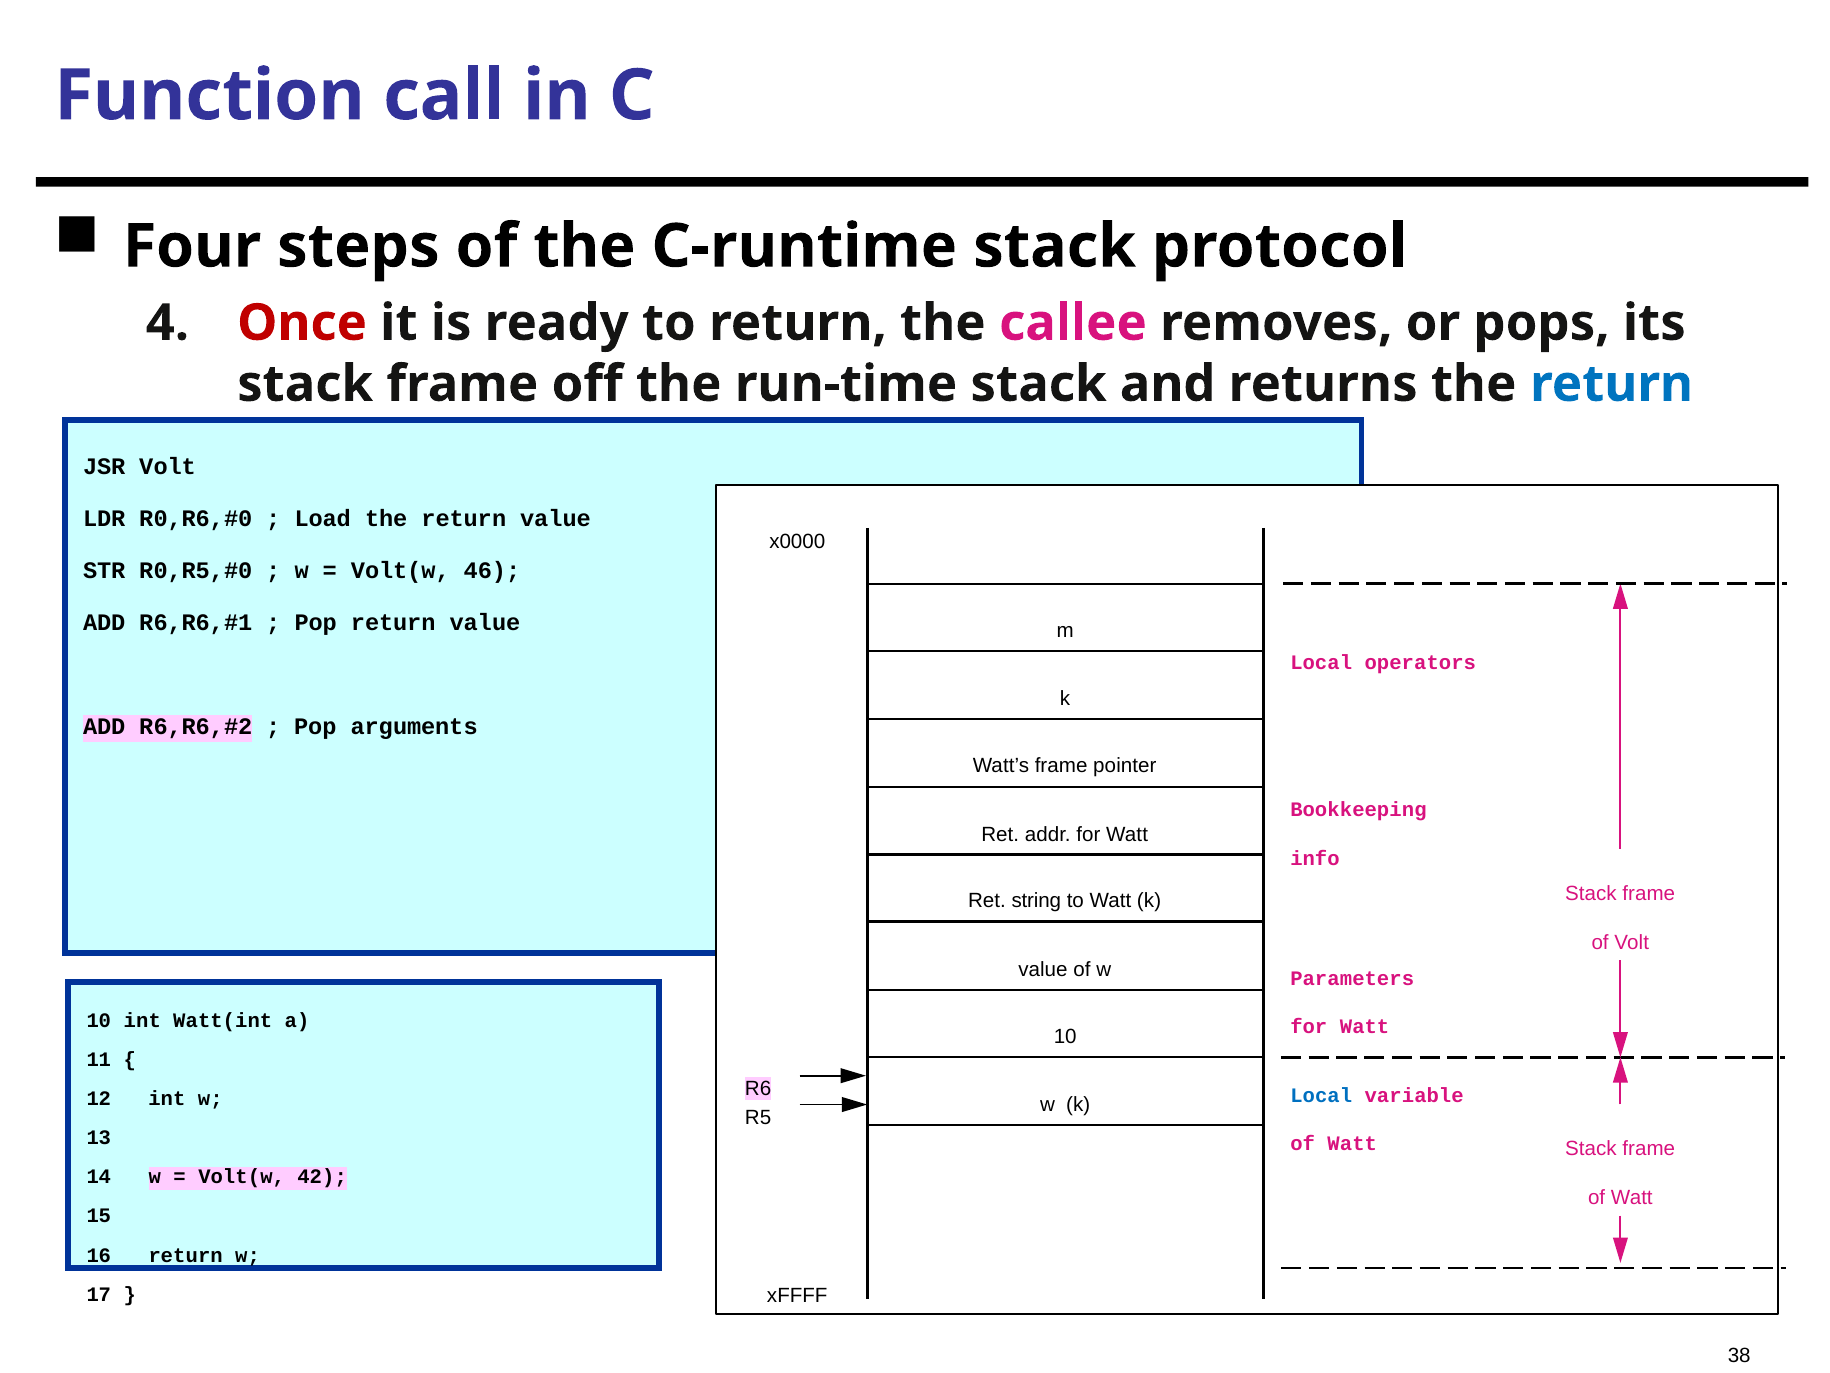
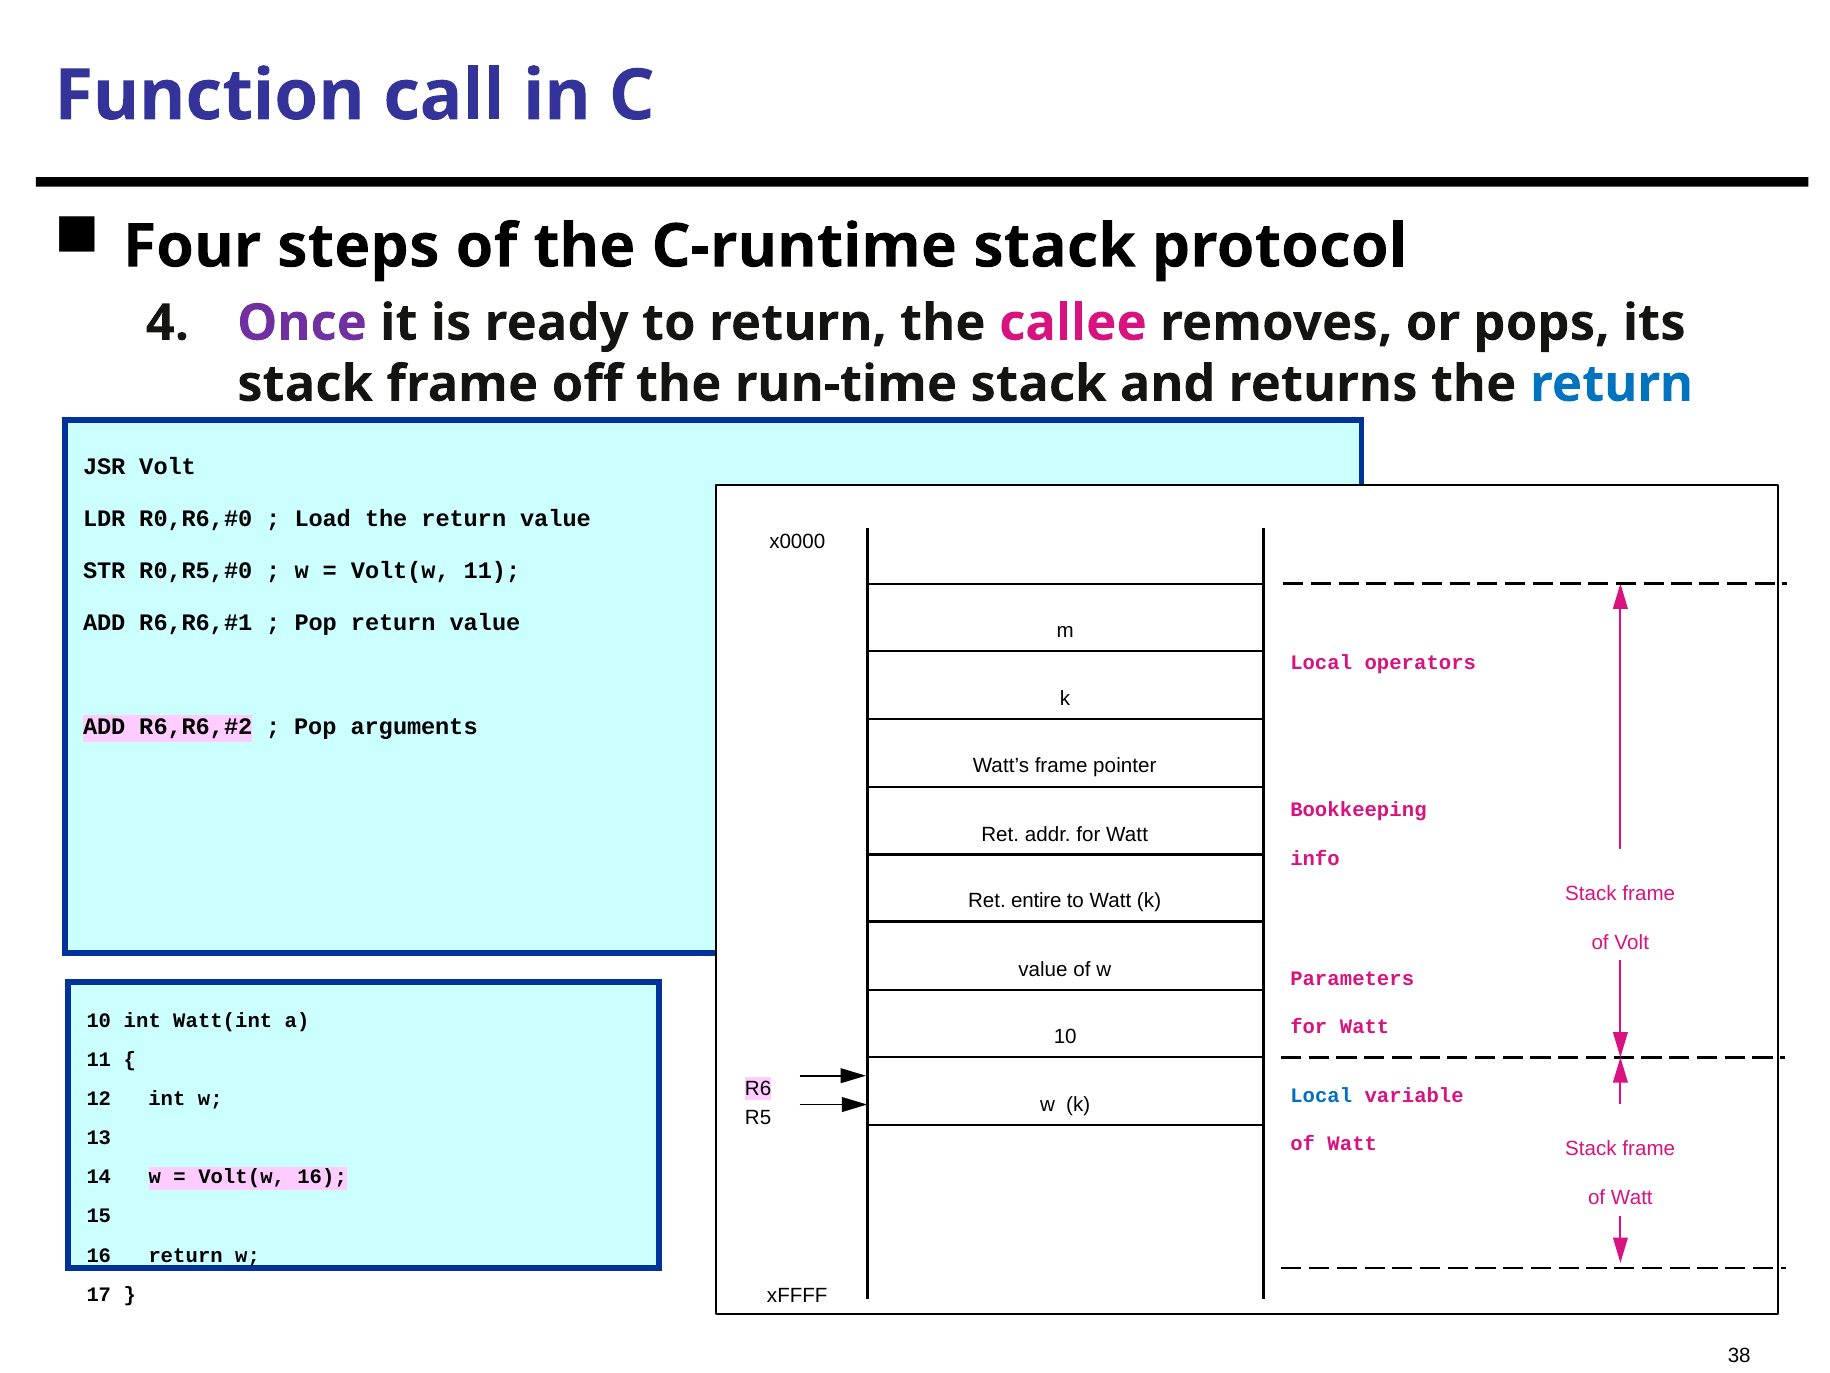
Once colour: red -> purple
Volt(w 46: 46 -> 11
string: string -> entire
Volt(w 42: 42 -> 16
